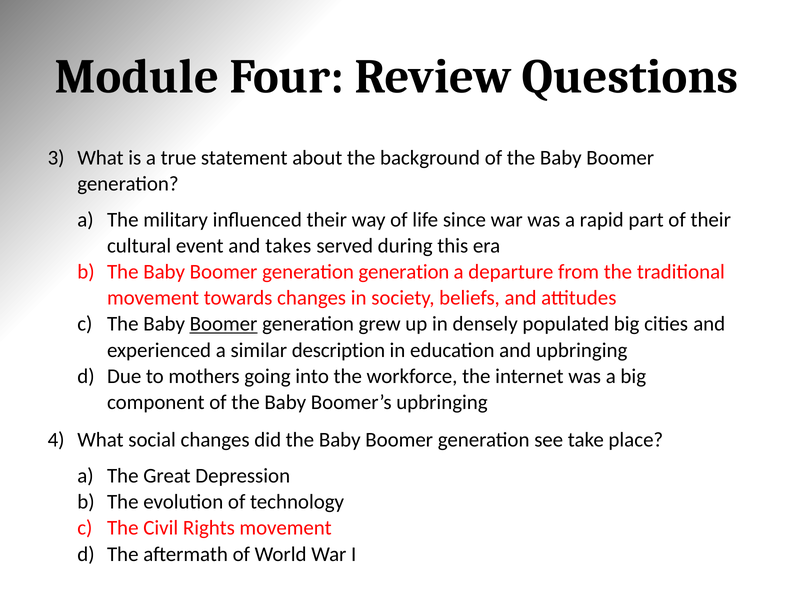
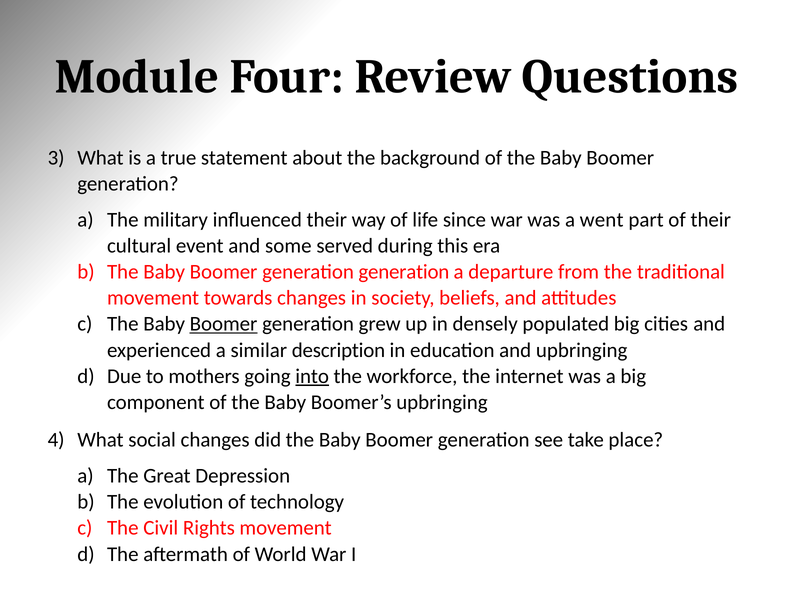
rapid: rapid -> went
takes: takes -> some
into underline: none -> present
